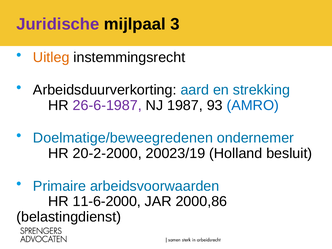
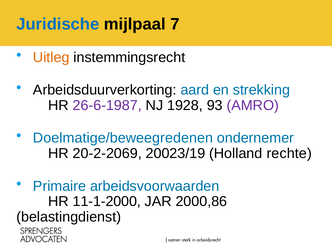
Juridische colour: purple -> blue
3: 3 -> 7
1987: 1987 -> 1928
AMRO colour: blue -> purple
20-2-2000: 20-2-2000 -> 20-2-2069
besluit: besluit -> rechte
11-6-2000: 11-6-2000 -> 11-1-2000
